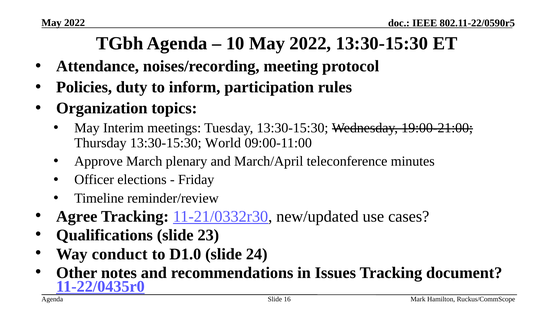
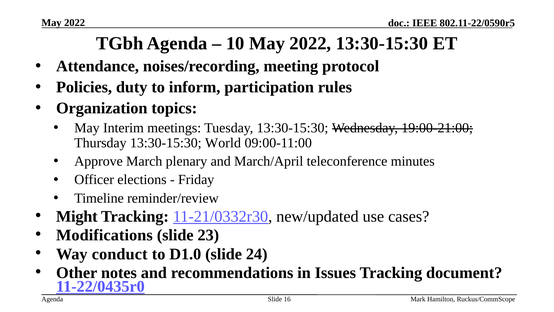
Agree: Agree -> Might
Qualifications: Qualifications -> Modifications
